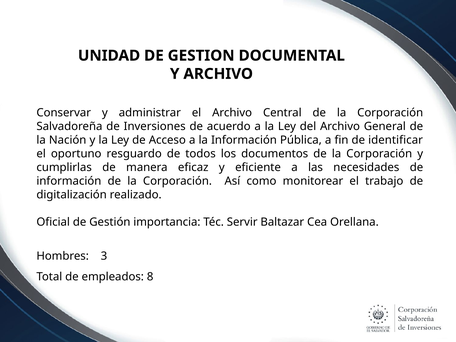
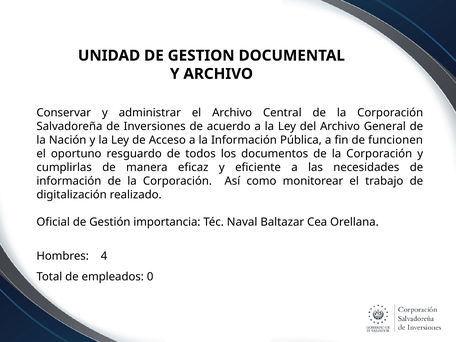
identificar: identificar -> funcionen
Servir: Servir -> Naval
3: 3 -> 4
8: 8 -> 0
